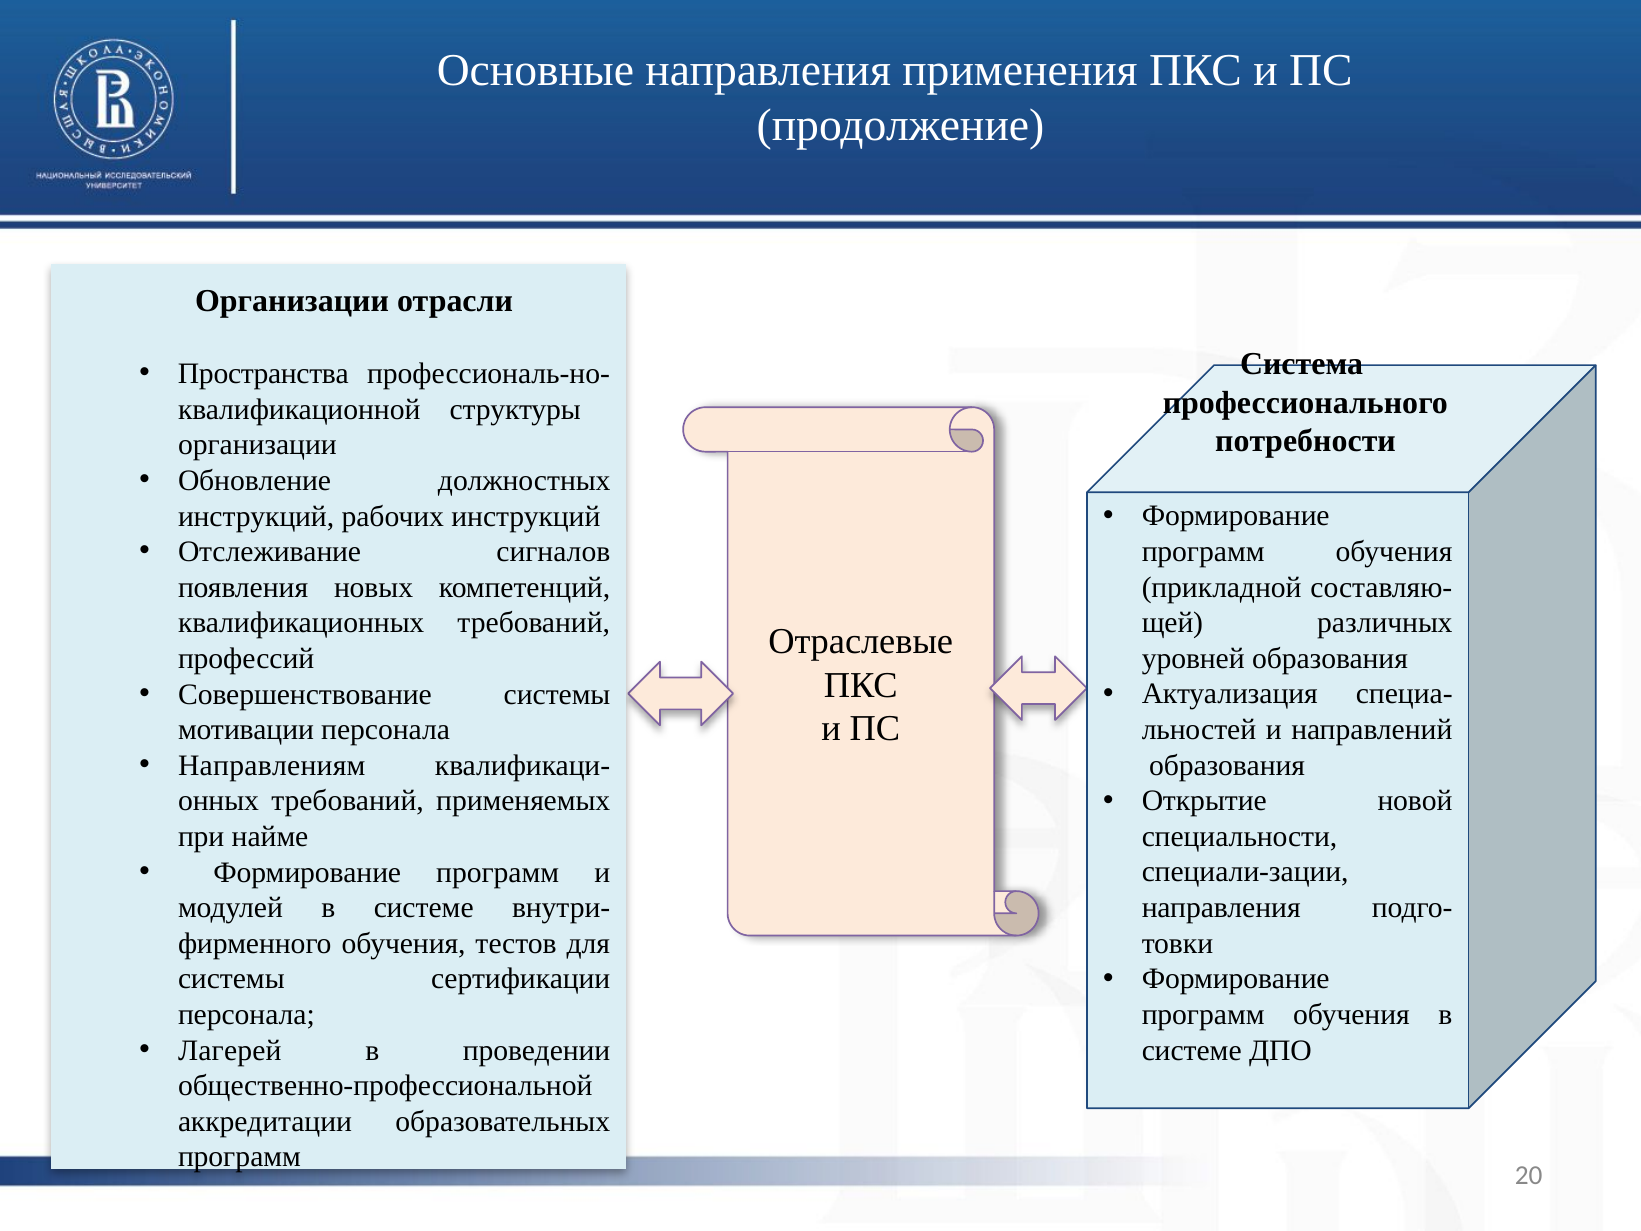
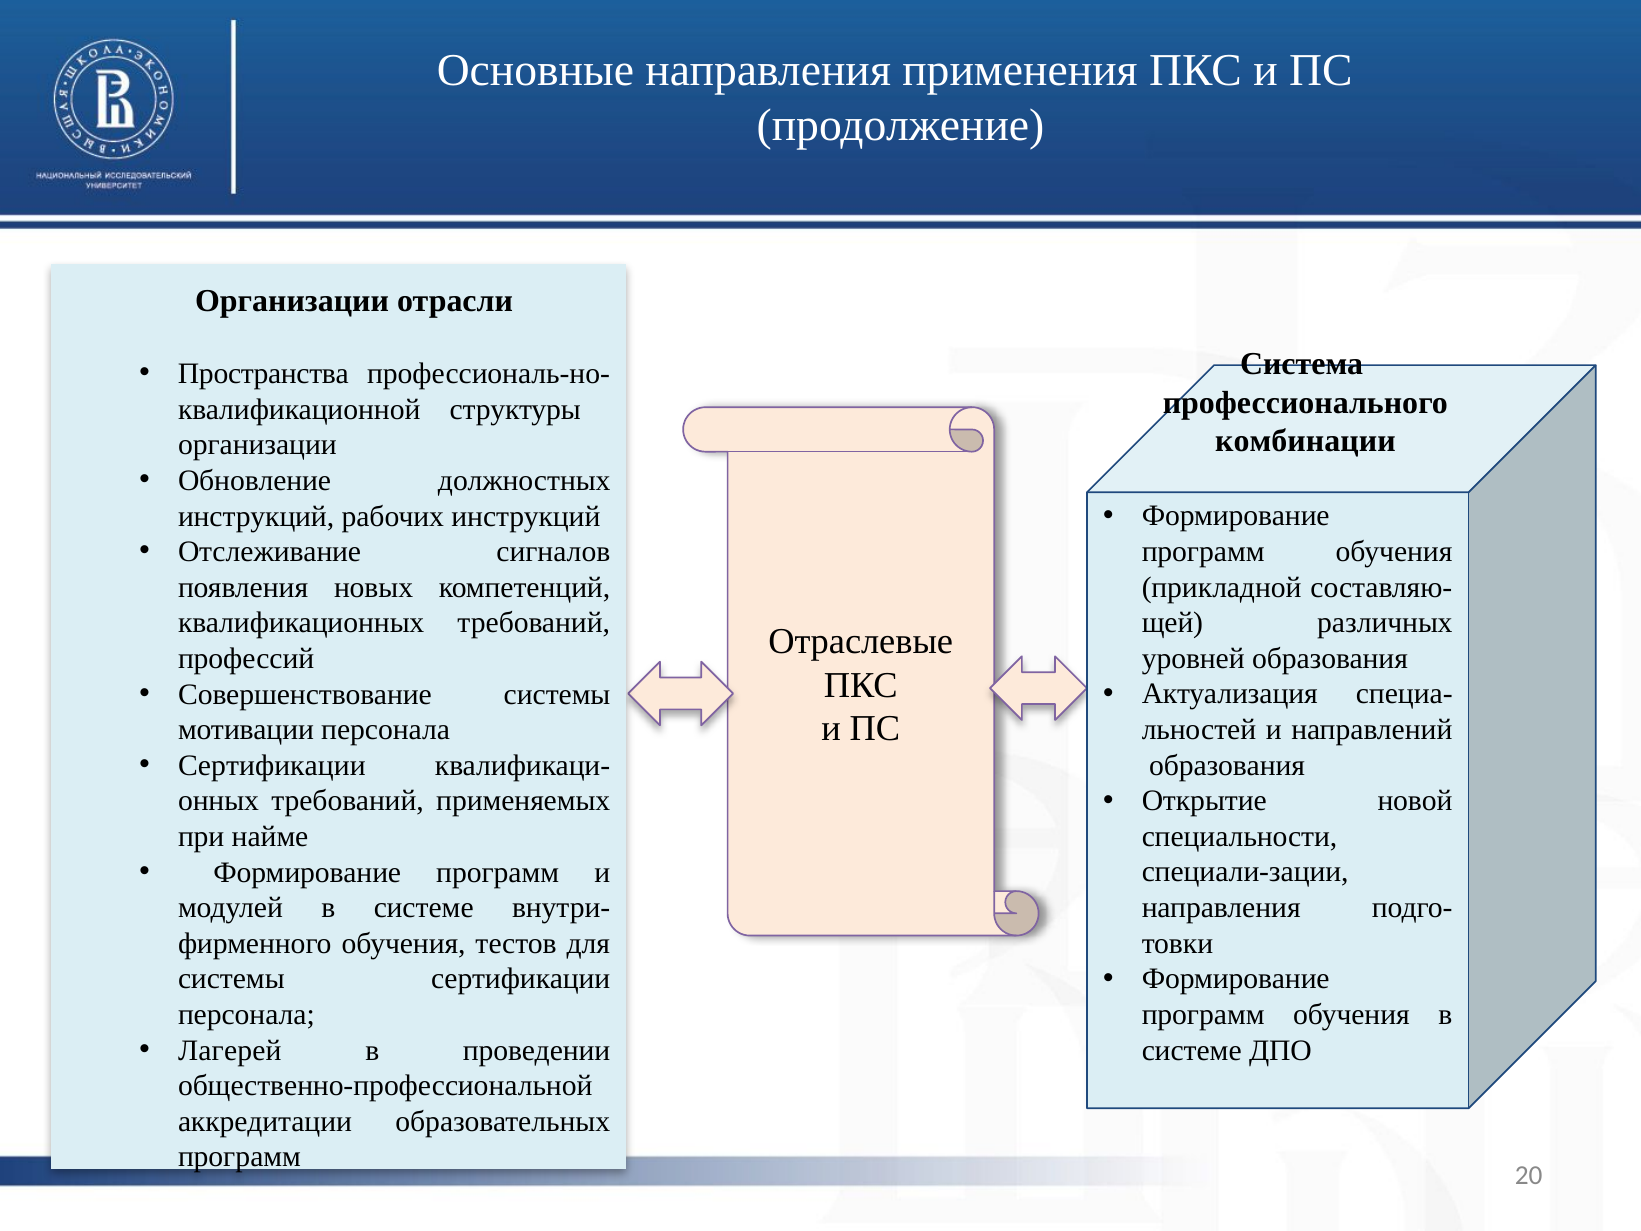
потребности: потребности -> комбинации
Направлениям at (272, 765): Направлениям -> Сертификации
